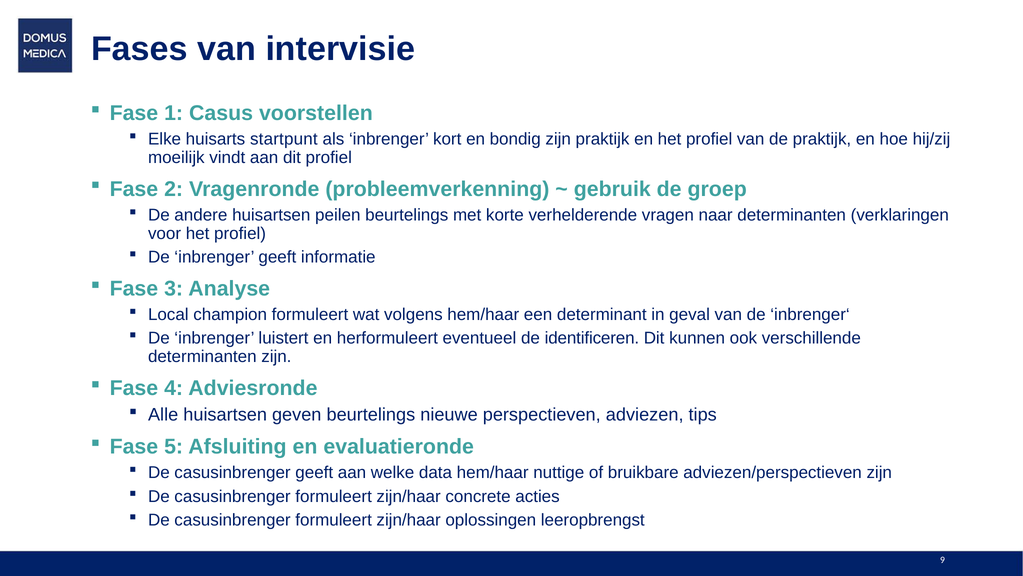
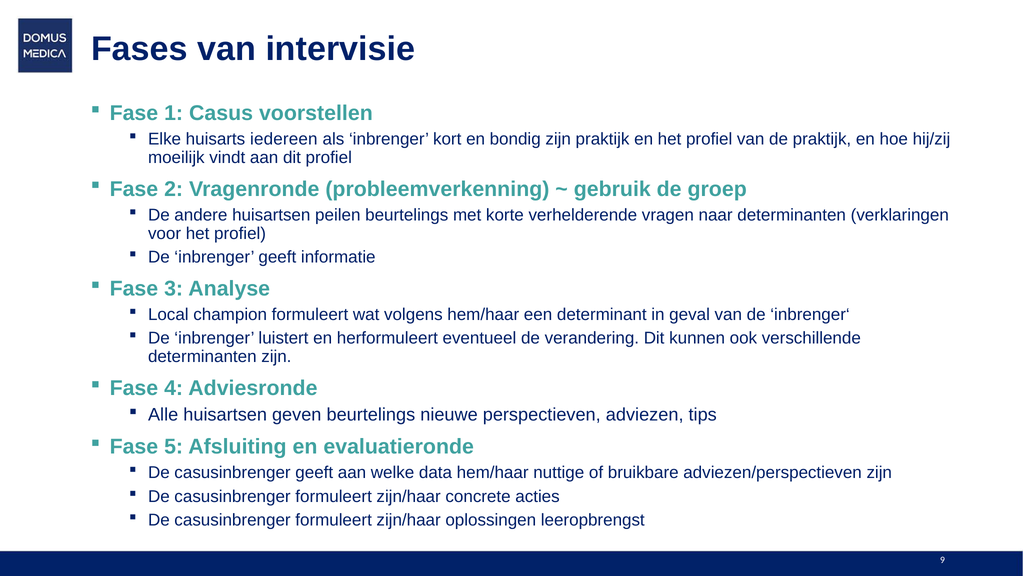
startpunt: startpunt -> iedereen
identificeren: identificeren -> verandering
